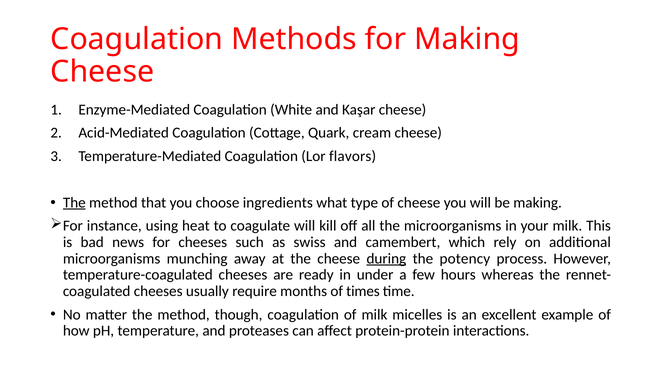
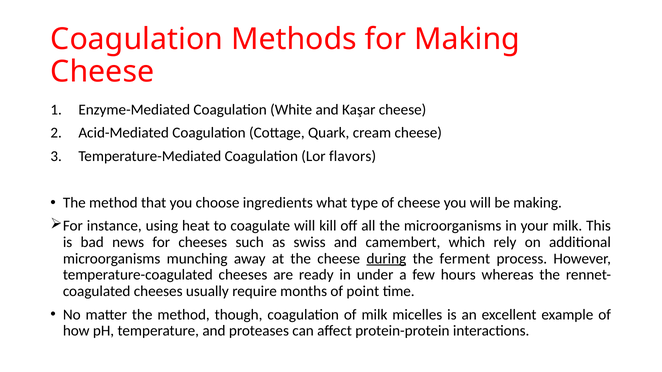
The at (74, 203) underline: present -> none
potency: potency -> ferment
times: times -> point
